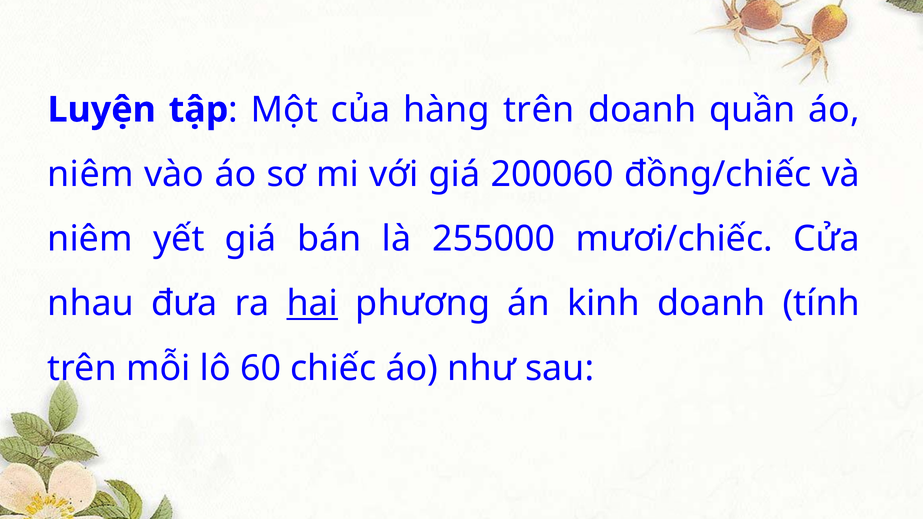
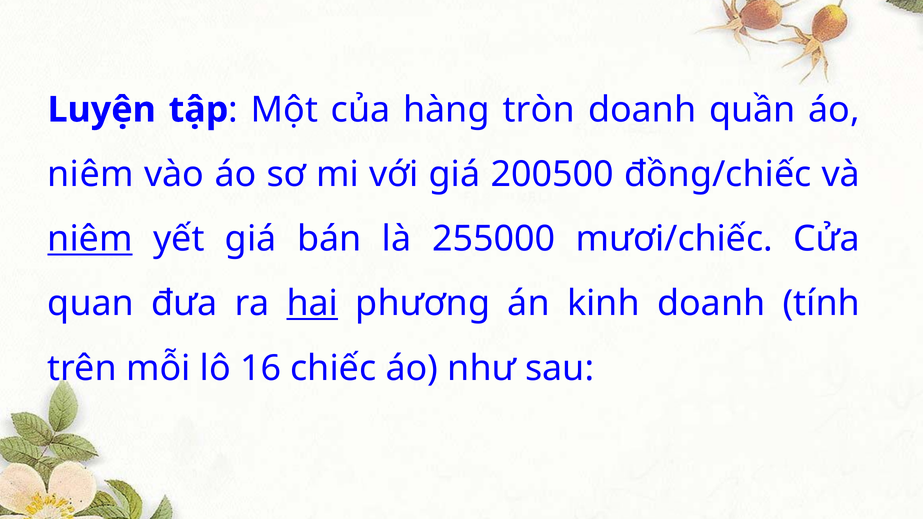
hàng trên: trên -> tròn
200060: 200060 -> 200500
niêm at (90, 239) underline: none -> present
nhau: nhau -> quan
60: 60 -> 16
